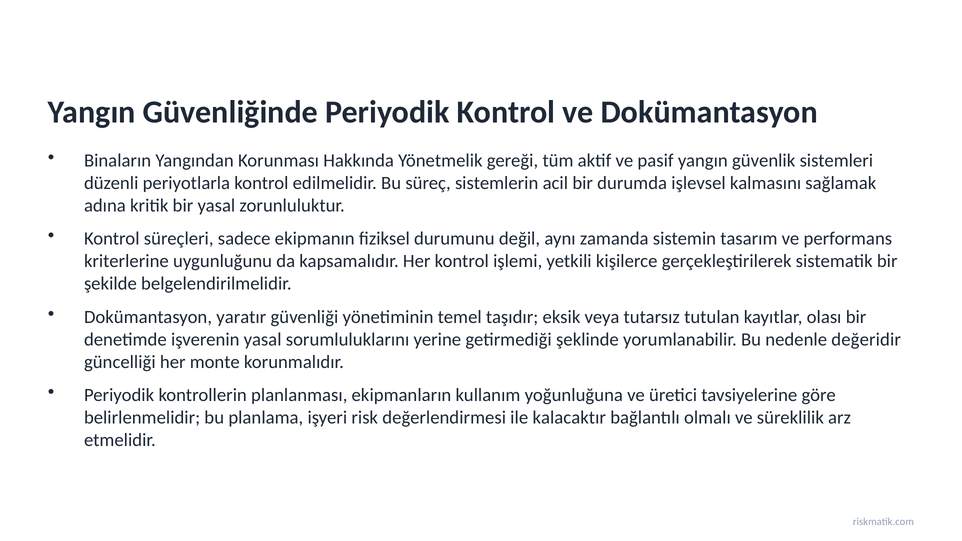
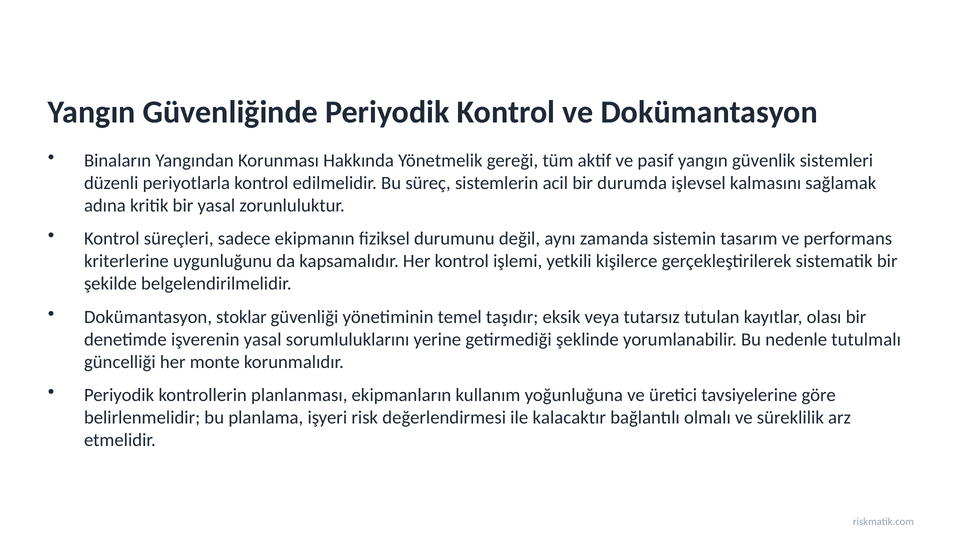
yaratır: yaratır -> stoklar
değeridir: değeridir -> tutulmalı
